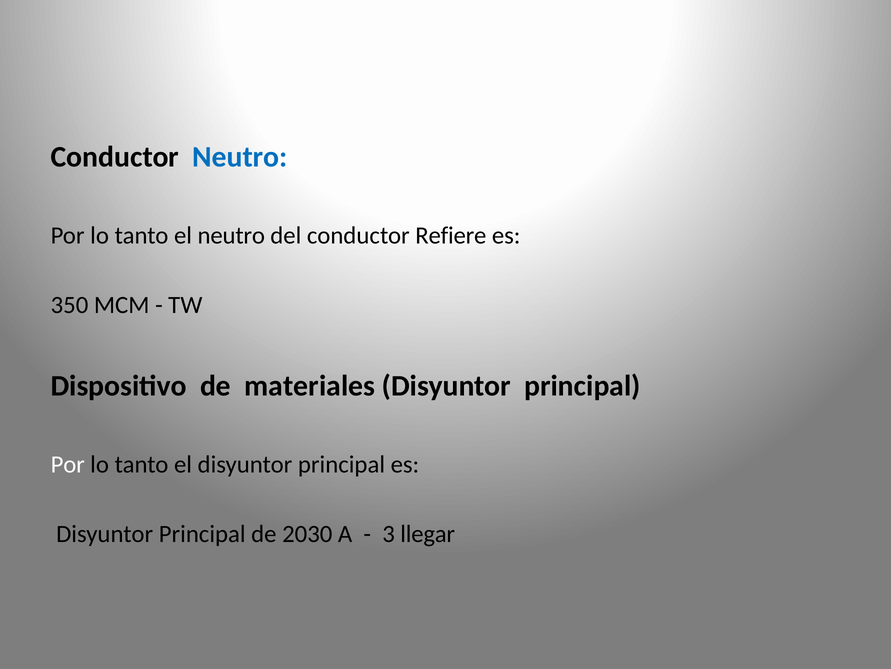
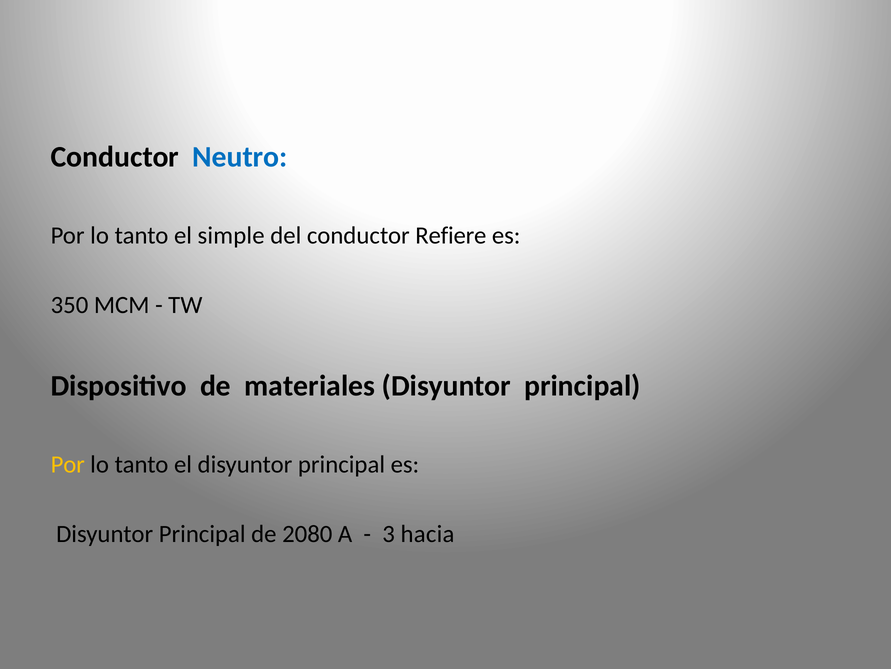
el neutro: neutro -> simple
Por at (68, 464) colour: white -> yellow
2030: 2030 -> 2080
llegar: llegar -> hacia
